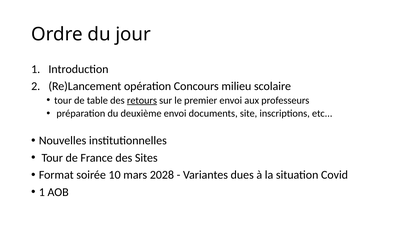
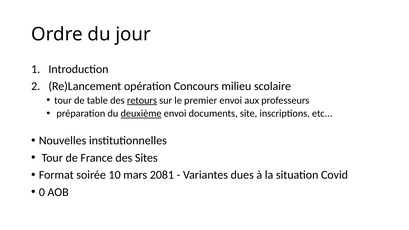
deuxième underline: none -> present
2028: 2028 -> 2081
1 at (42, 192): 1 -> 0
